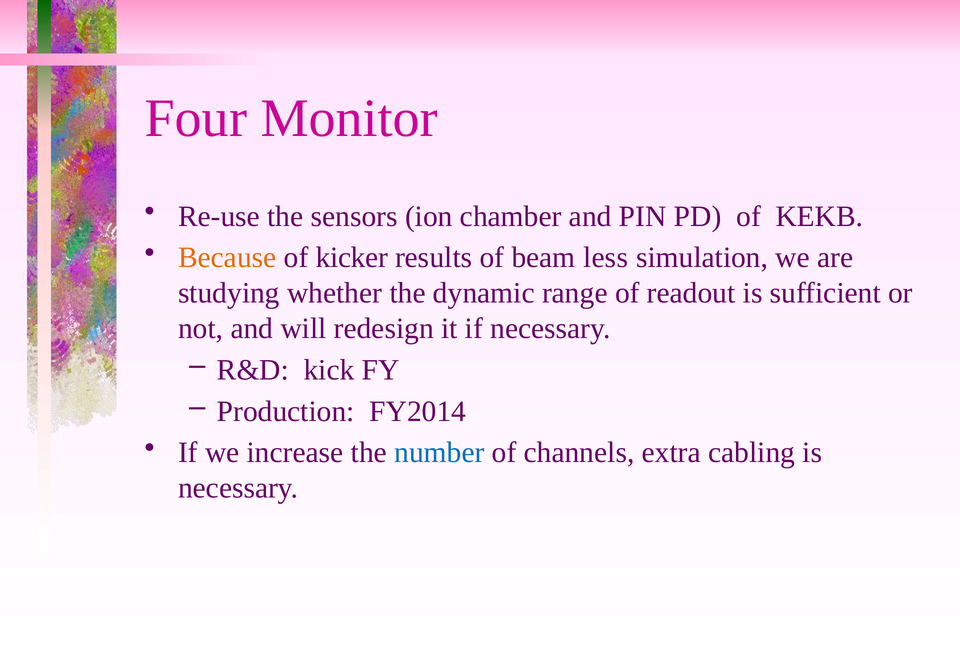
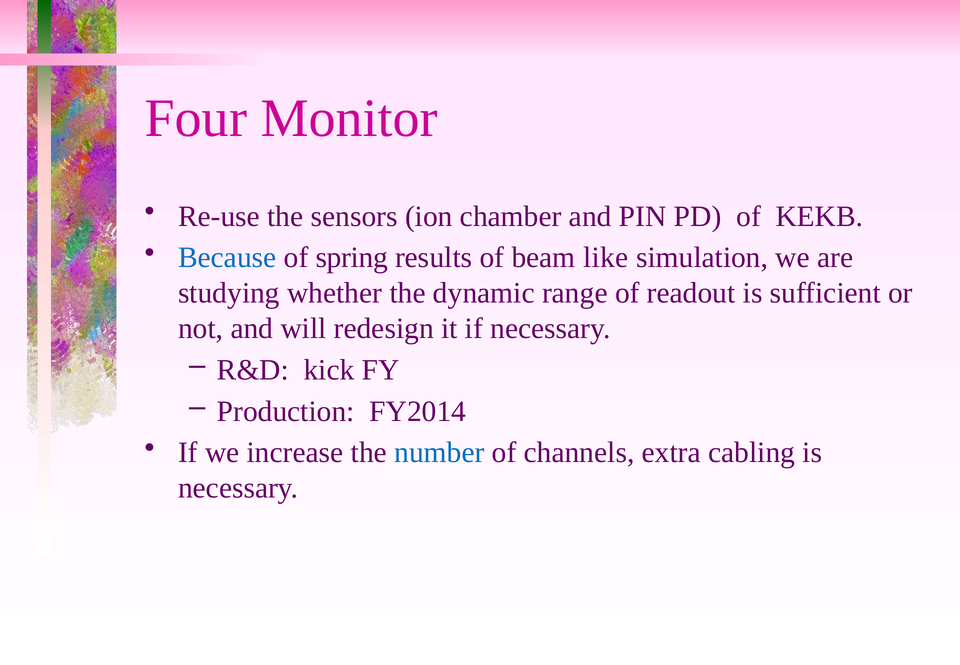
Because colour: orange -> blue
kicker: kicker -> spring
less: less -> like
